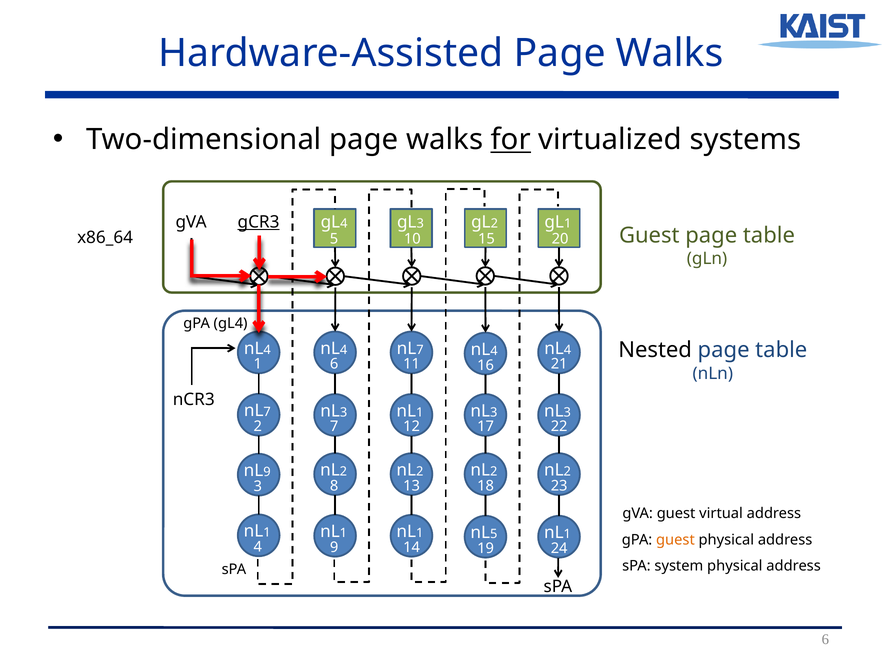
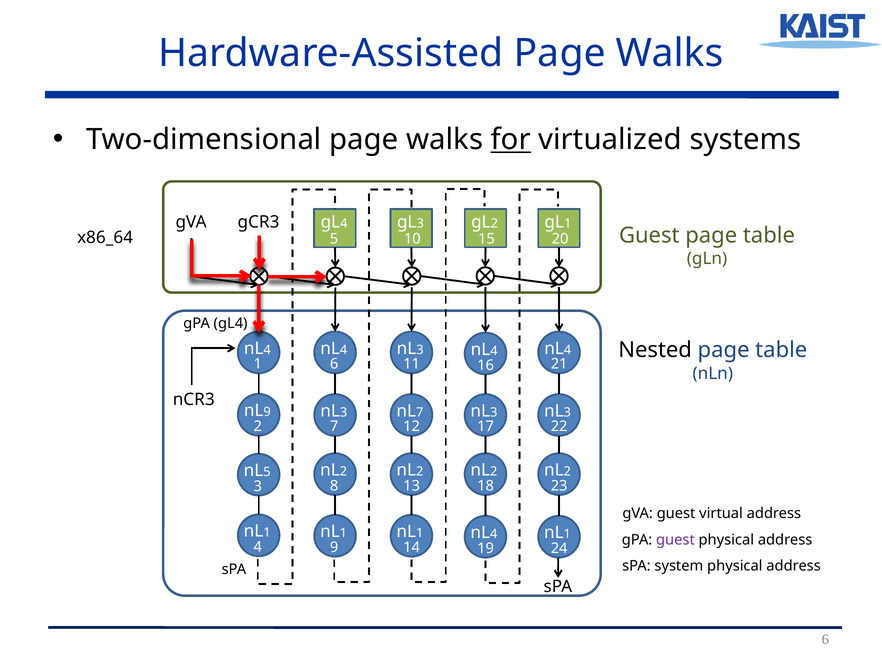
gCR3 underline: present -> none
7 at (420, 349): 7 -> 3
7 at (267, 412): 7 -> 9
1 at (420, 412): 1 -> 7
9 at (267, 472): 9 -> 5
5 at (494, 534): 5 -> 4
guest at (675, 540) colour: orange -> purple
